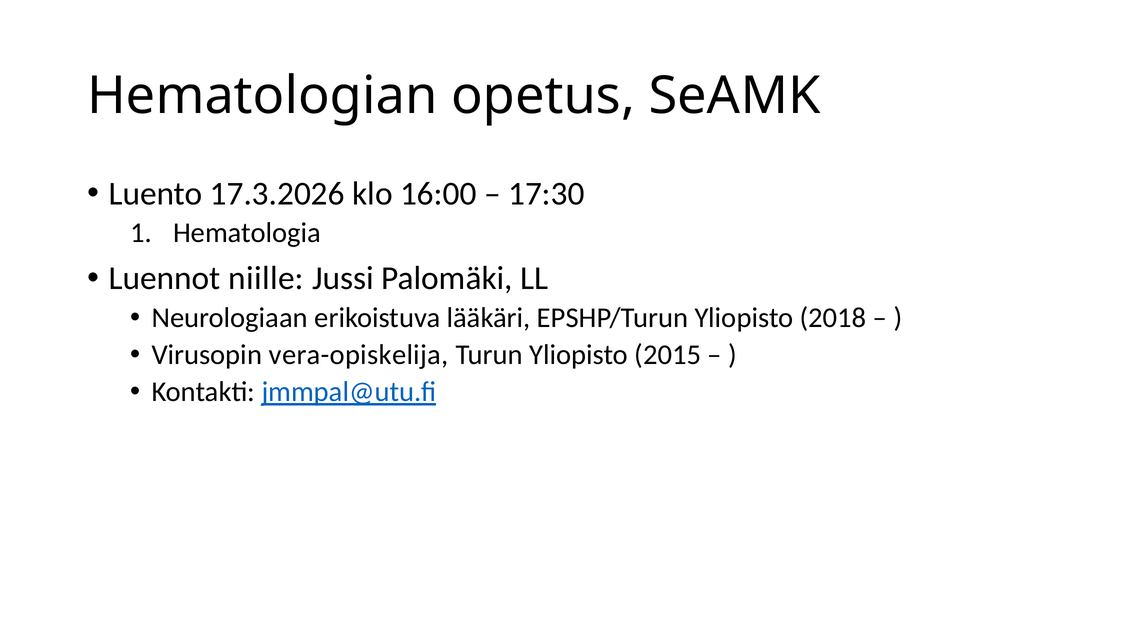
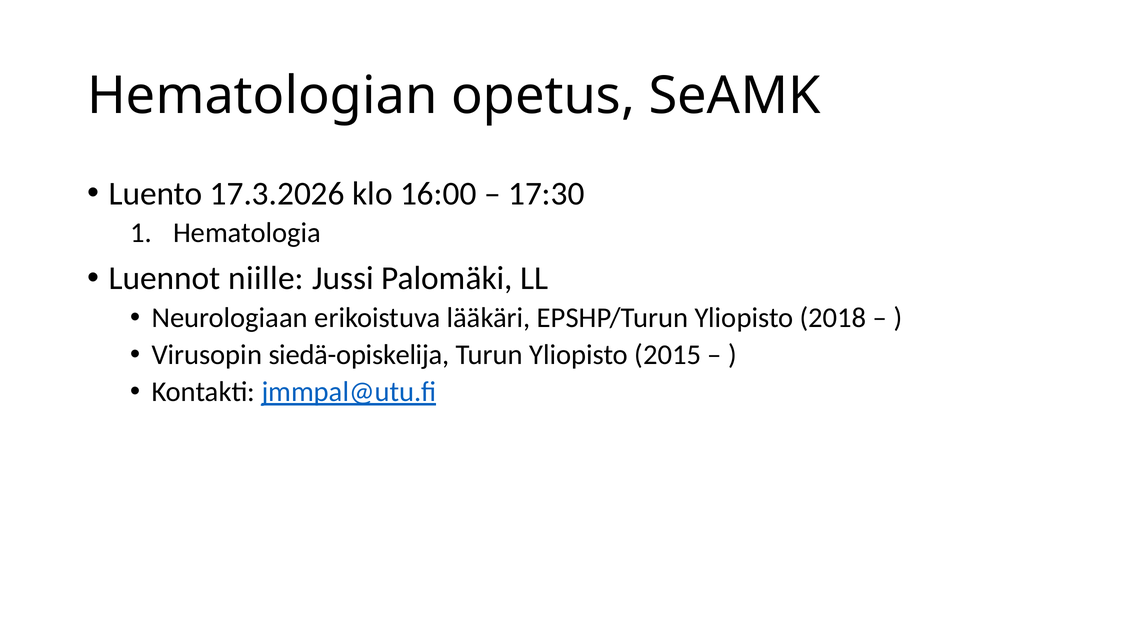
vera-opiskelija: vera-opiskelija -> siedä-opiskelija
